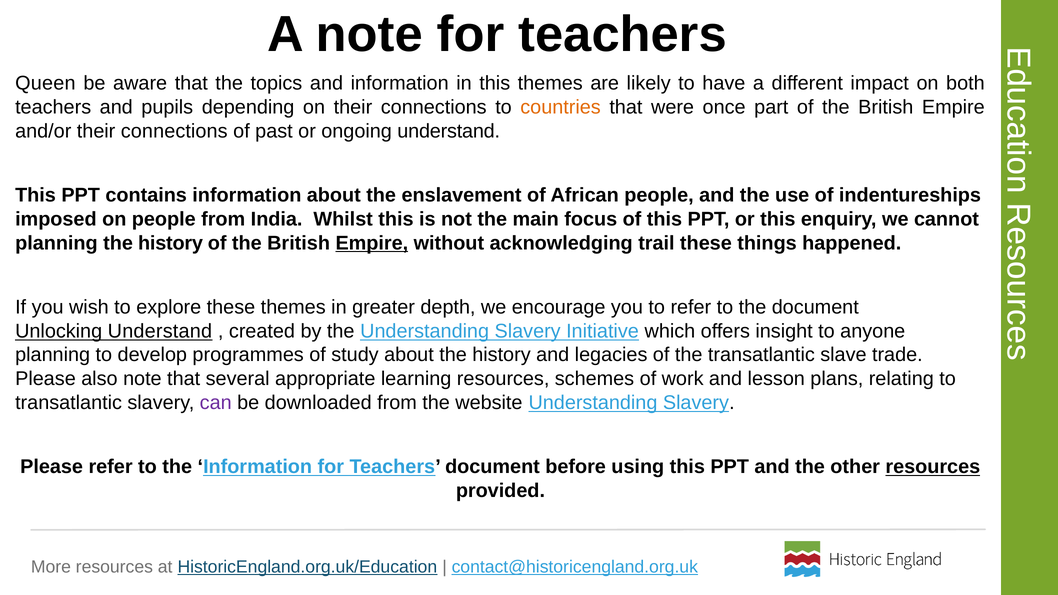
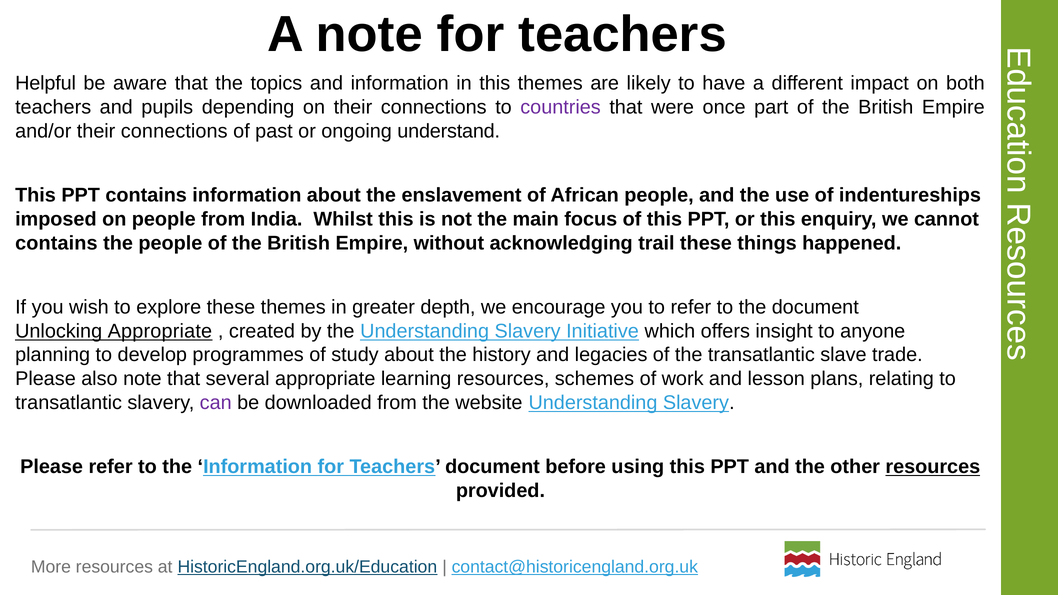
Queen: Queen -> Helpful
countries colour: orange -> purple
planning at (56, 243): planning -> contains
history at (171, 243): history -> people
Empire at (372, 243) underline: present -> none
Unlocking Understand: Understand -> Appropriate
